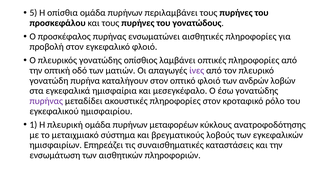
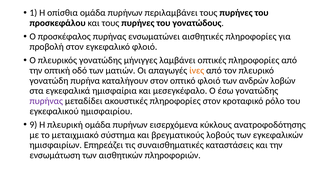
5: 5 -> 1
οπίσθιος: οπίσθιος -> μήνιγγες
ίνες colour: purple -> orange
1: 1 -> 9
μεταφορέων: μεταφορέων -> εισερχόμενα
